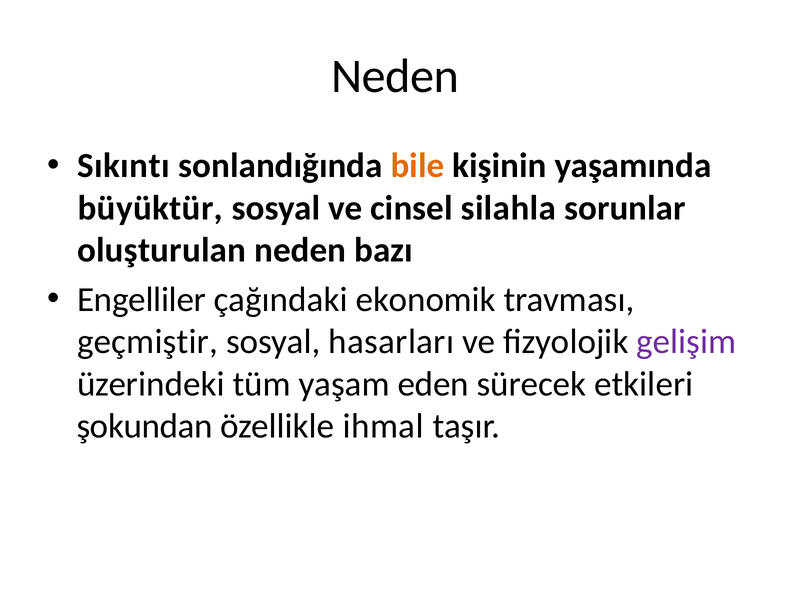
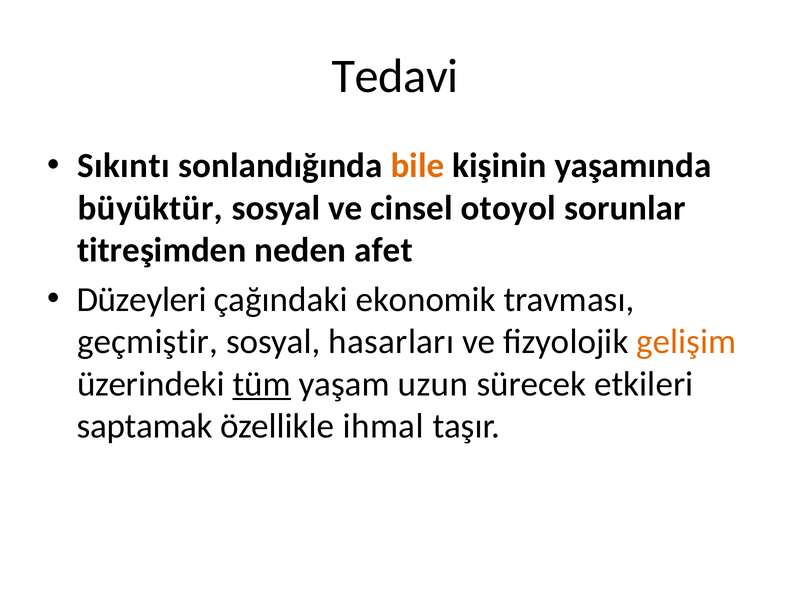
Neden at (395, 76): Neden -> Tedavi
silahla: silahla -> otoyol
oluşturulan: oluşturulan -> titreşimden
bazı: bazı -> afet
Engelliler: Engelliler -> Düzeyleri
gelişim colour: purple -> orange
tüm underline: none -> present
eden: eden -> uzun
şokundan: şokundan -> saptamak
